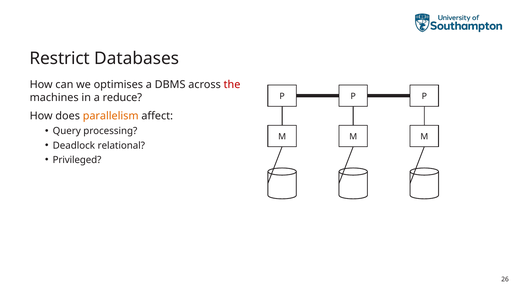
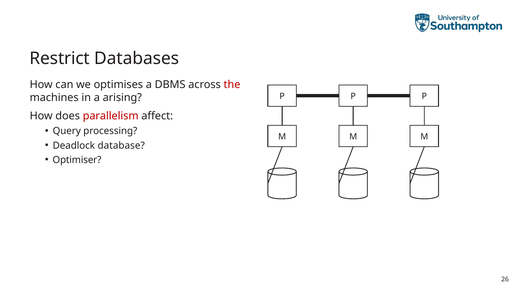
reduce: reduce -> arising
parallelism colour: orange -> red
relational: relational -> database
Privileged: Privileged -> Optimiser
